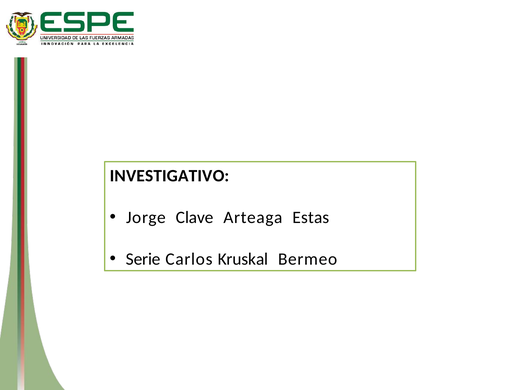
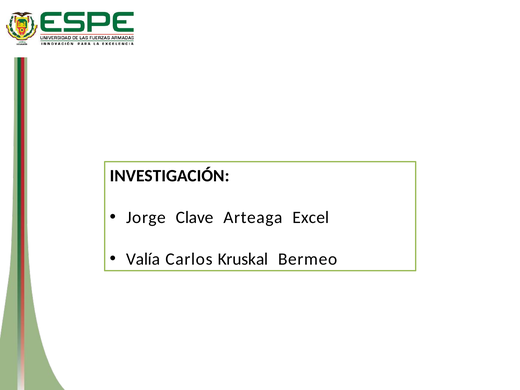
INVESTIGATIVO: INVESTIGATIVO -> INVESTIGACIÓN
Estas: Estas -> Excel
Serie: Serie -> Valía
